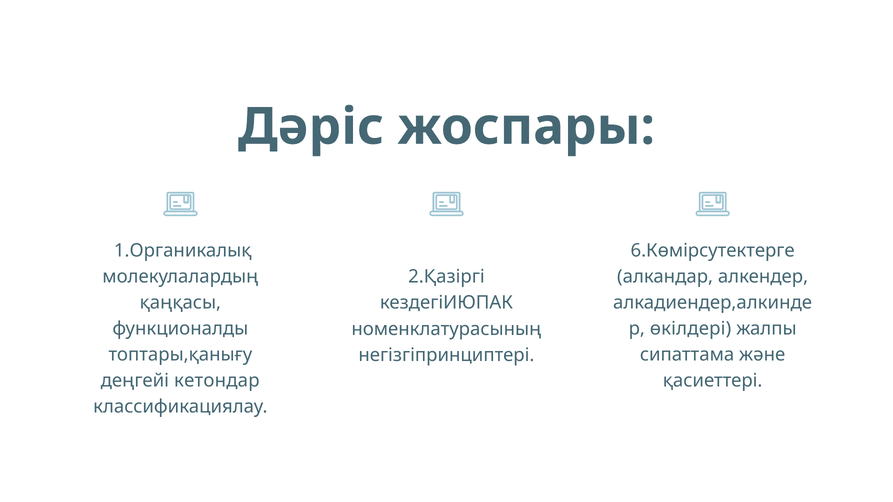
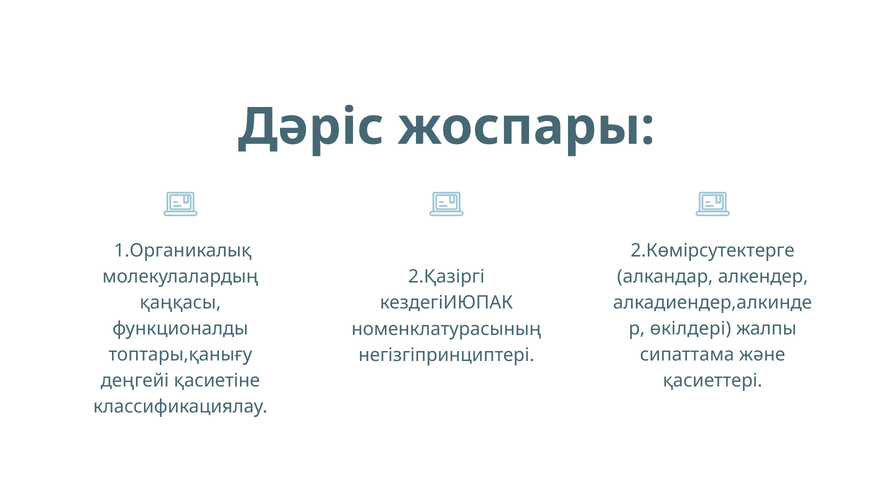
6.Көмірсутектерге: 6.Көмірсутектерге -> 2.Көмірсутектерге
кетондар: кетондар -> қасиетіне
